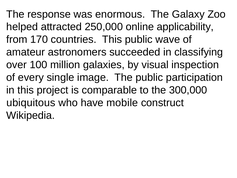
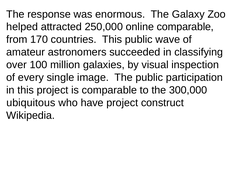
online applicability: applicability -> comparable
have mobile: mobile -> project
